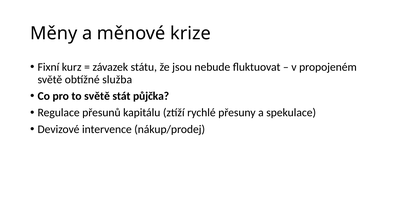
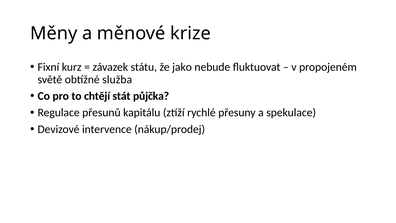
jsou: jsou -> jako
to světě: světě -> chtějí
